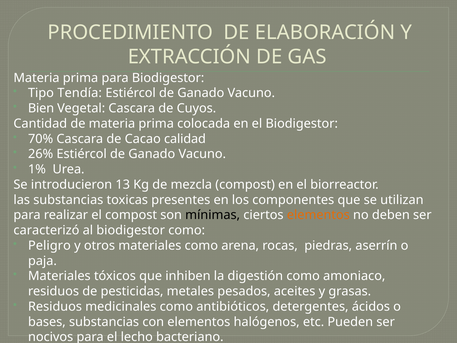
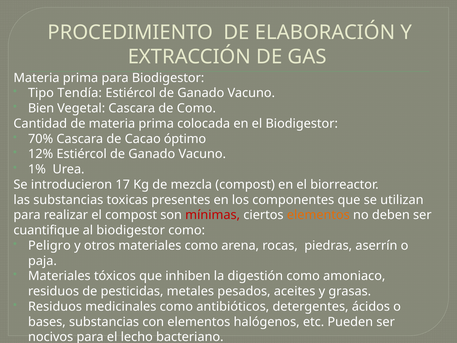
de Cuyos: Cuyos -> Como
calidad: calidad -> óptimo
26%: 26% -> 12%
13: 13 -> 17
mínimas colour: black -> red
caracterizó: caracterizó -> cuantifique
